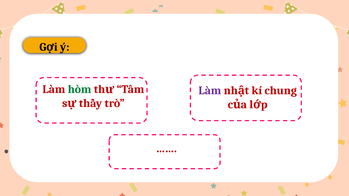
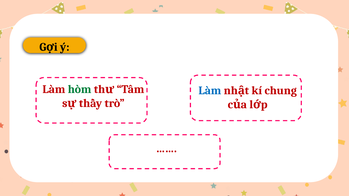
Làm at (210, 91) colour: purple -> blue
